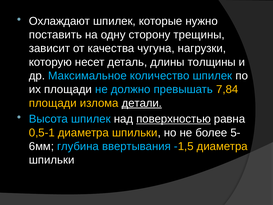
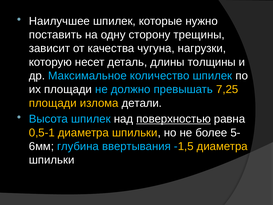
Охлаждают: Охлаждают -> Наилучшее
7,84: 7,84 -> 7,25
детали underline: present -> none
